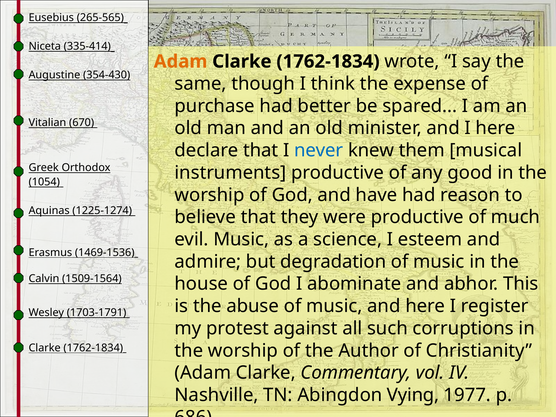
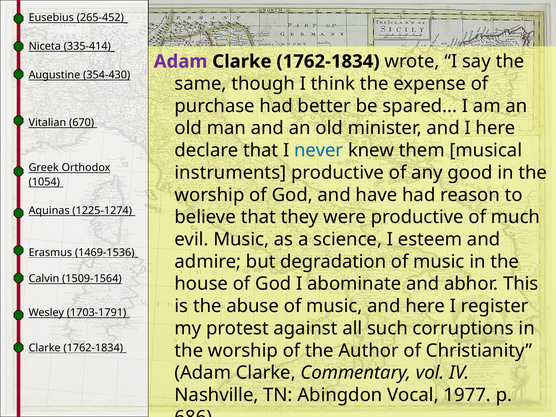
265-565: 265-565 -> 265-452
Adam at (181, 61) colour: orange -> purple
Vying: Vying -> Vocal
